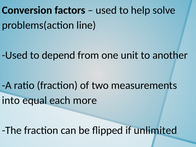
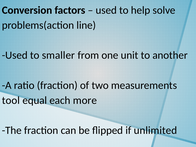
depend: depend -> smaller
into: into -> tool
